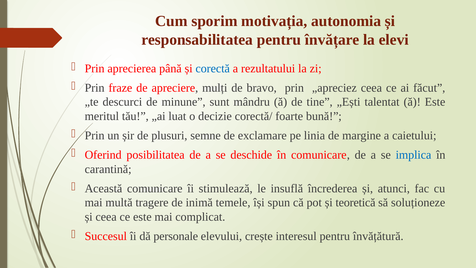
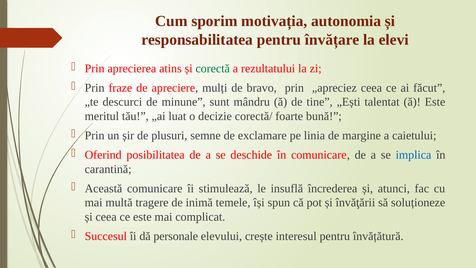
până: până -> atins
corectă colour: blue -> green
teoretică: teoretică -> învăţării
